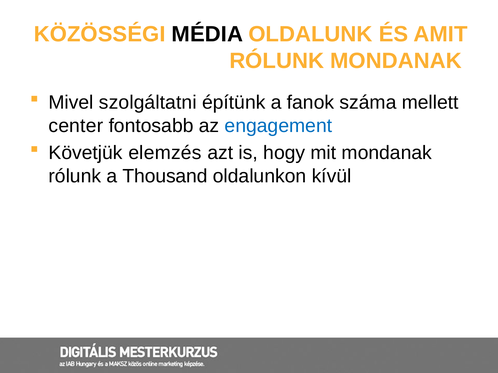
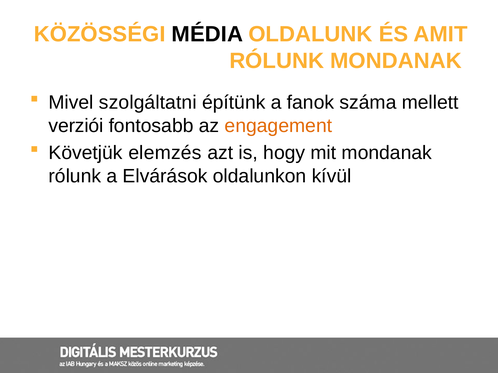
center: center -> verziói
engagement colour: blue -> orange
Thousand: Thousand -> Elvárások
